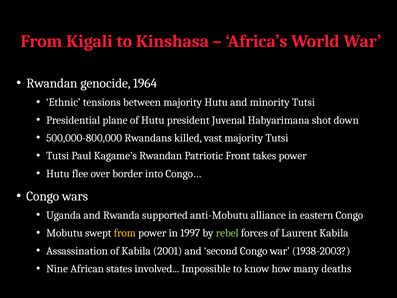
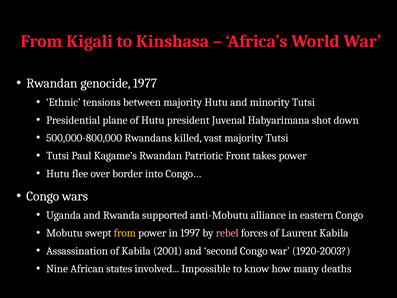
1964: 1964 -> 1977
rebel colour: light green -> pink
1938-2003: 1938-2003 -> 1920-2003
